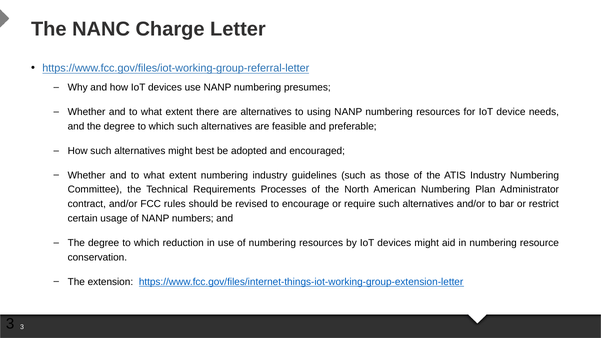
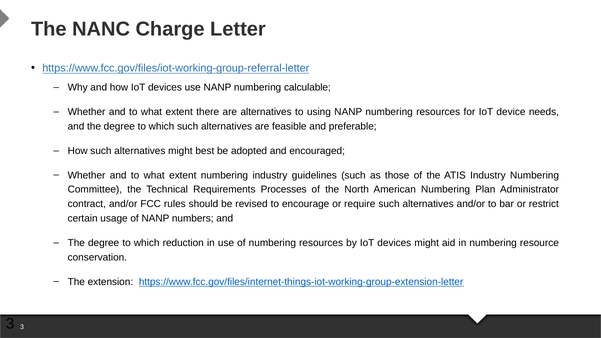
presumes: presumes -> calculable
